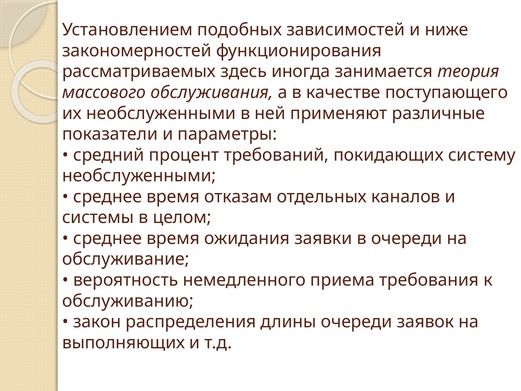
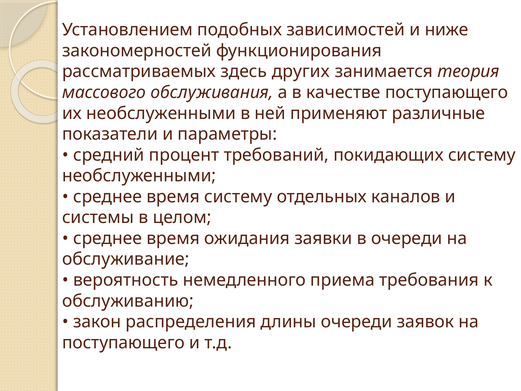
иногда: иногда -> других
время отказам: отказам -> систему
выполняющих at (124, 342): выполняющих -> поступающего
